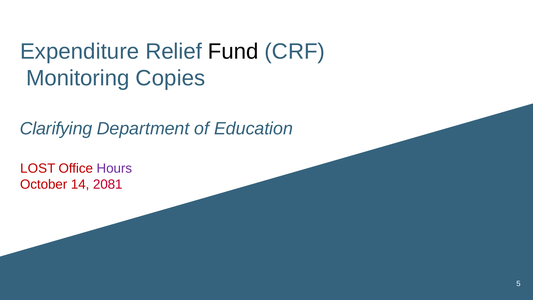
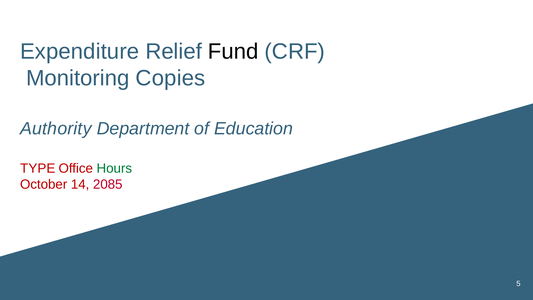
Clarifying: Clarifying -> Authority
LOST: LOST -> TYPE
Hours colour: purple -> green
2081: 2081 -> 2085
